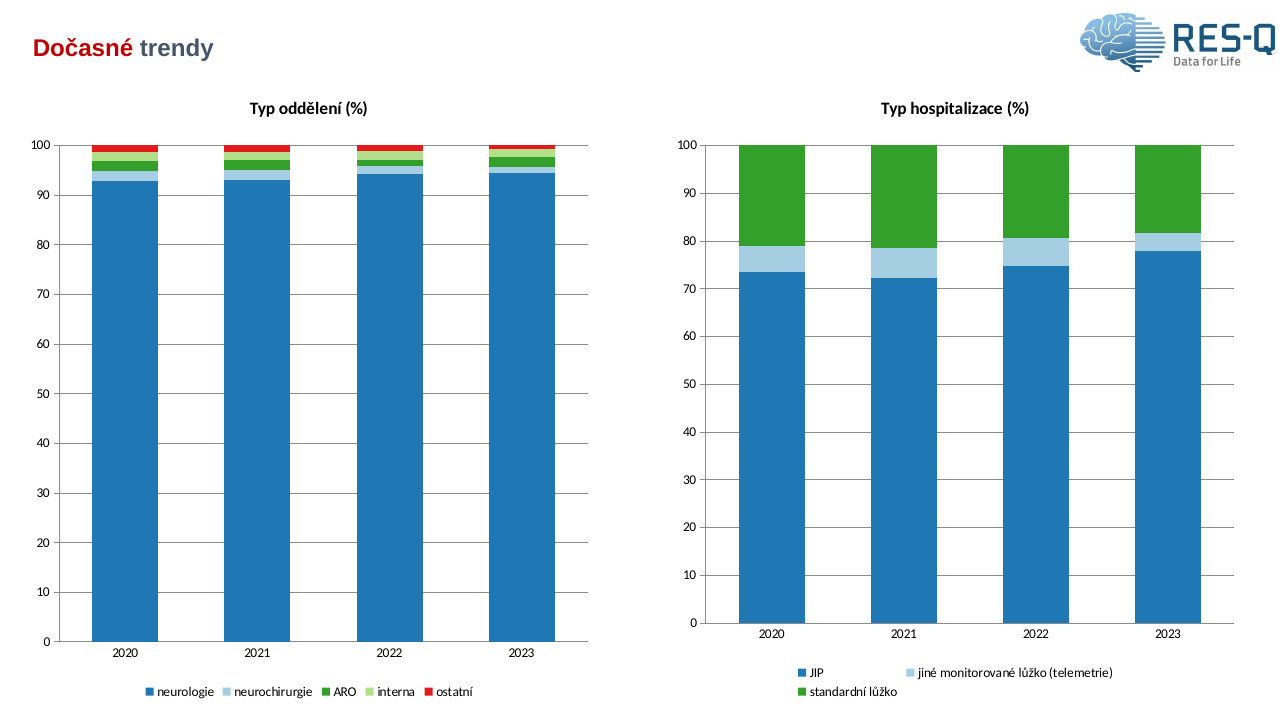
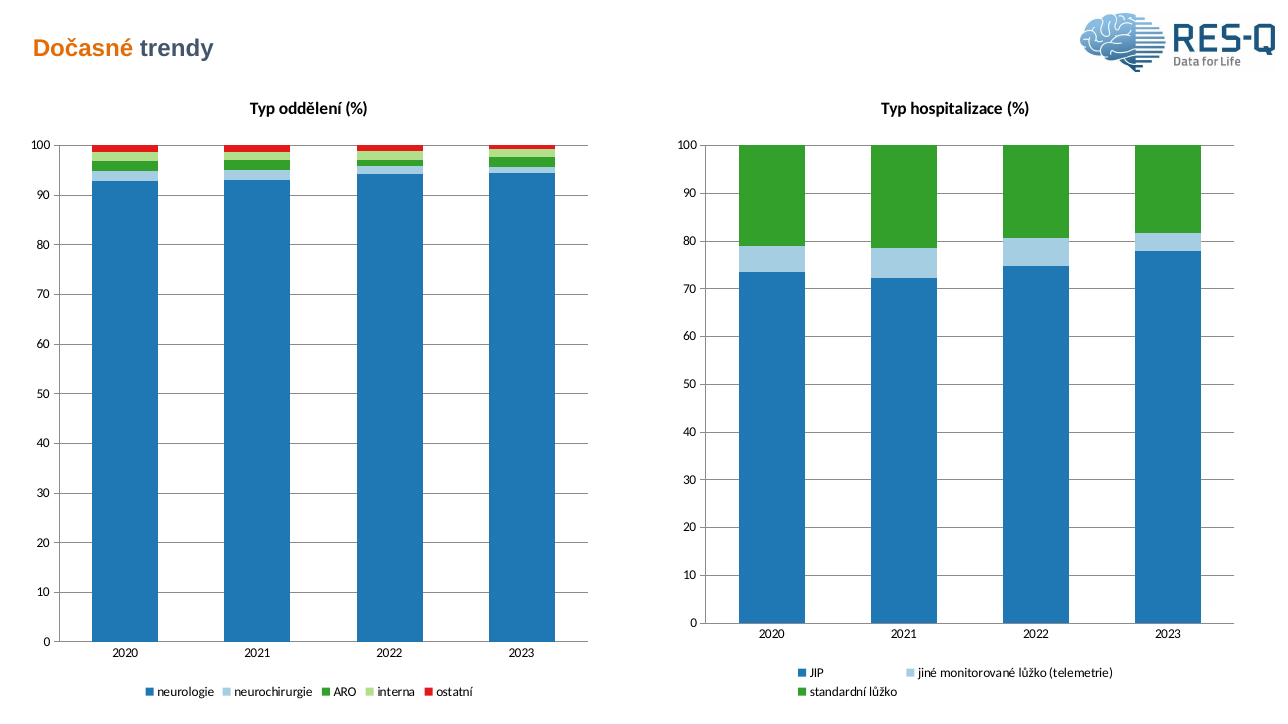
Dočasné colour: red -> orange
